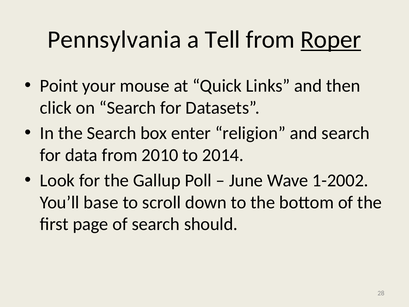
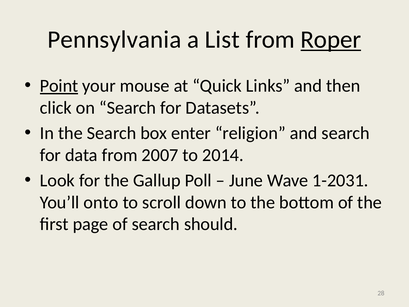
Tell: Tell -> List
Point underline: none -> present
2010: 2010 -> 2007
1-2002: 1-2002 -> 1-2031
base: base -> onto
